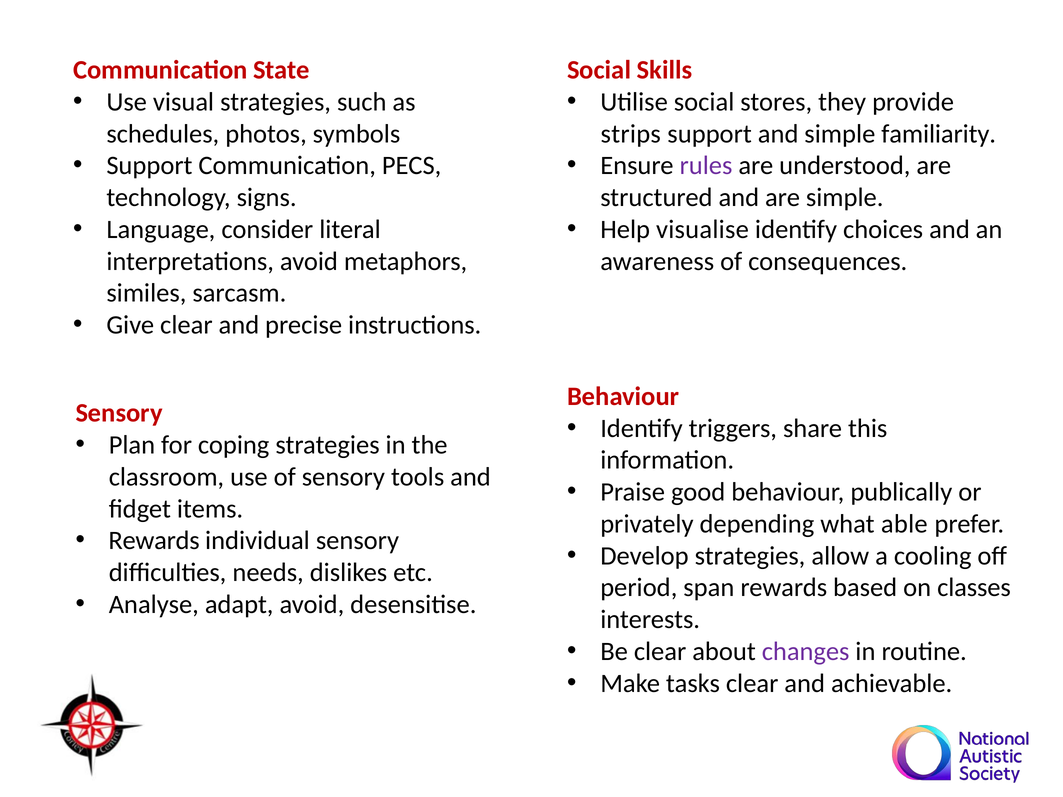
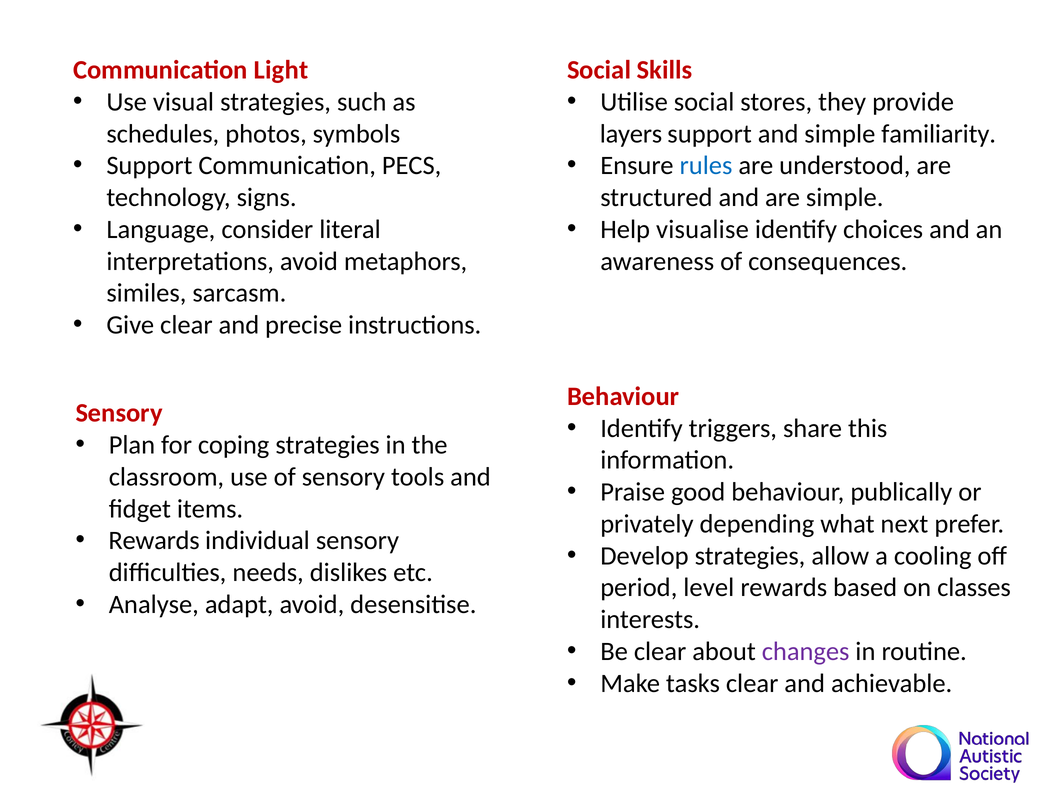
State: State -> Light
strips: strips -> layers
rules colour: purple -> blue
able: able -> next
span: span -> level
